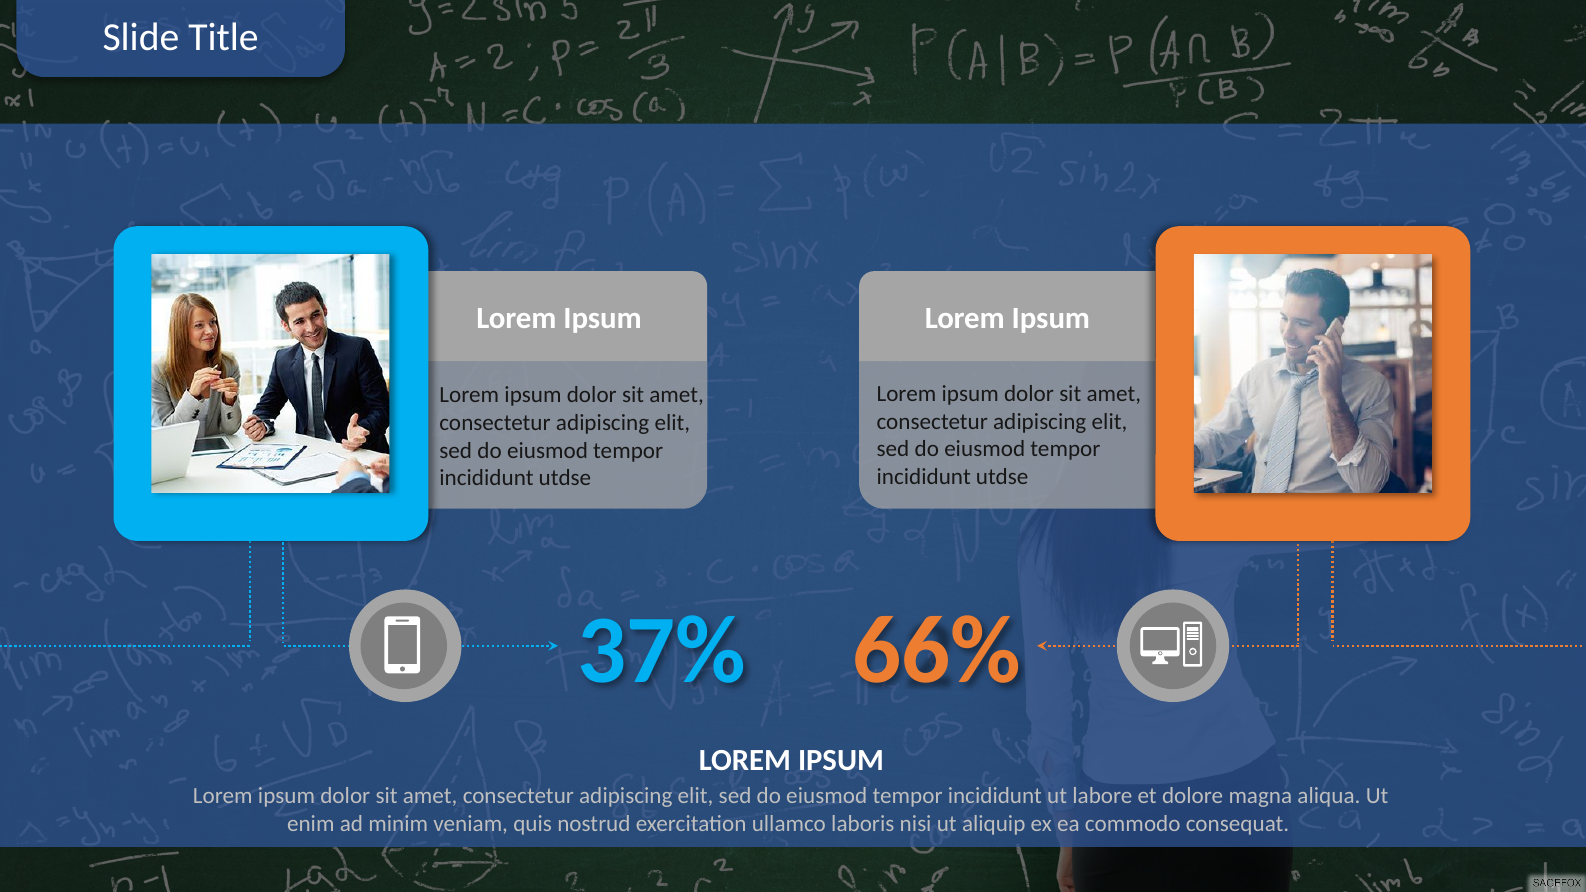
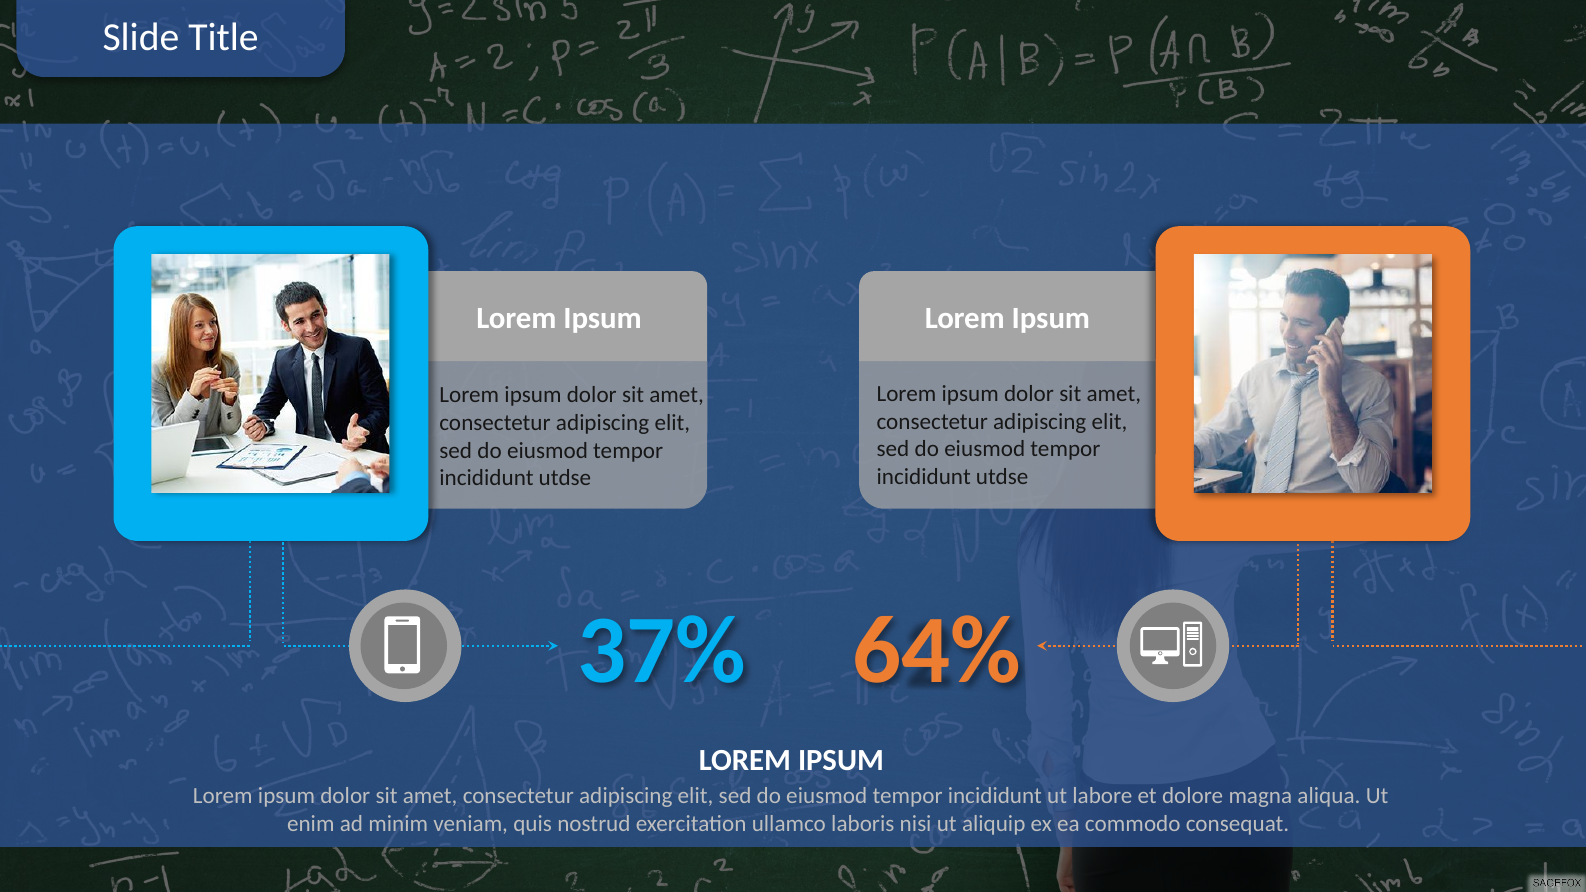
66%: 66% -> 64%
